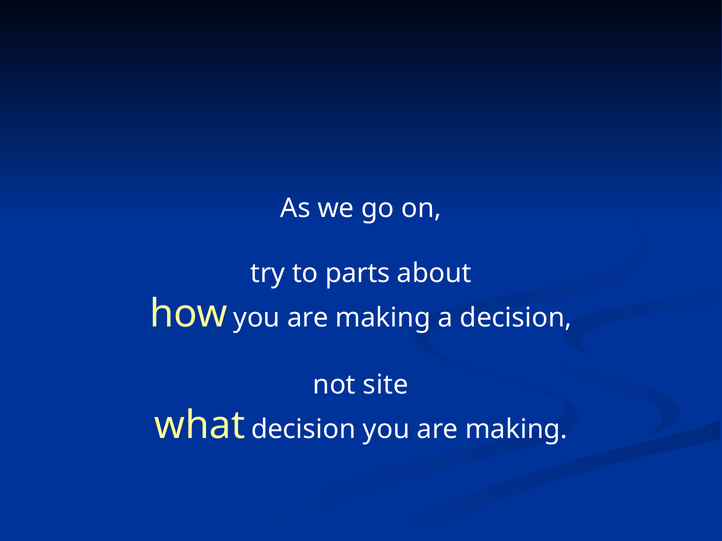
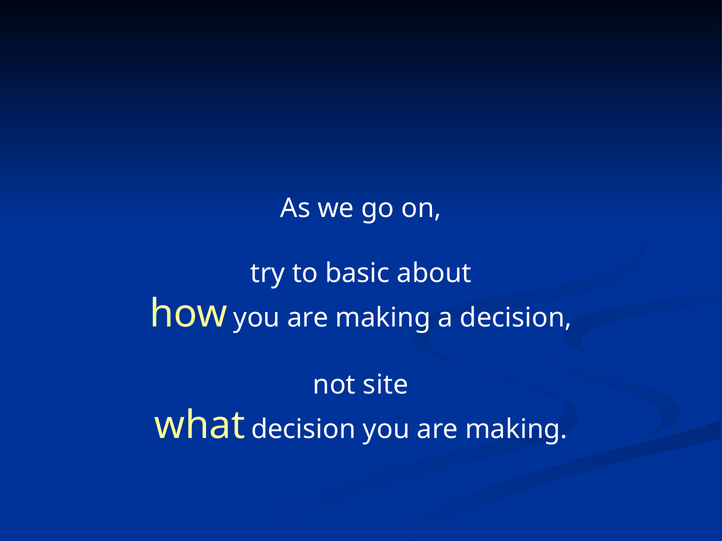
parts: parts -> basic
